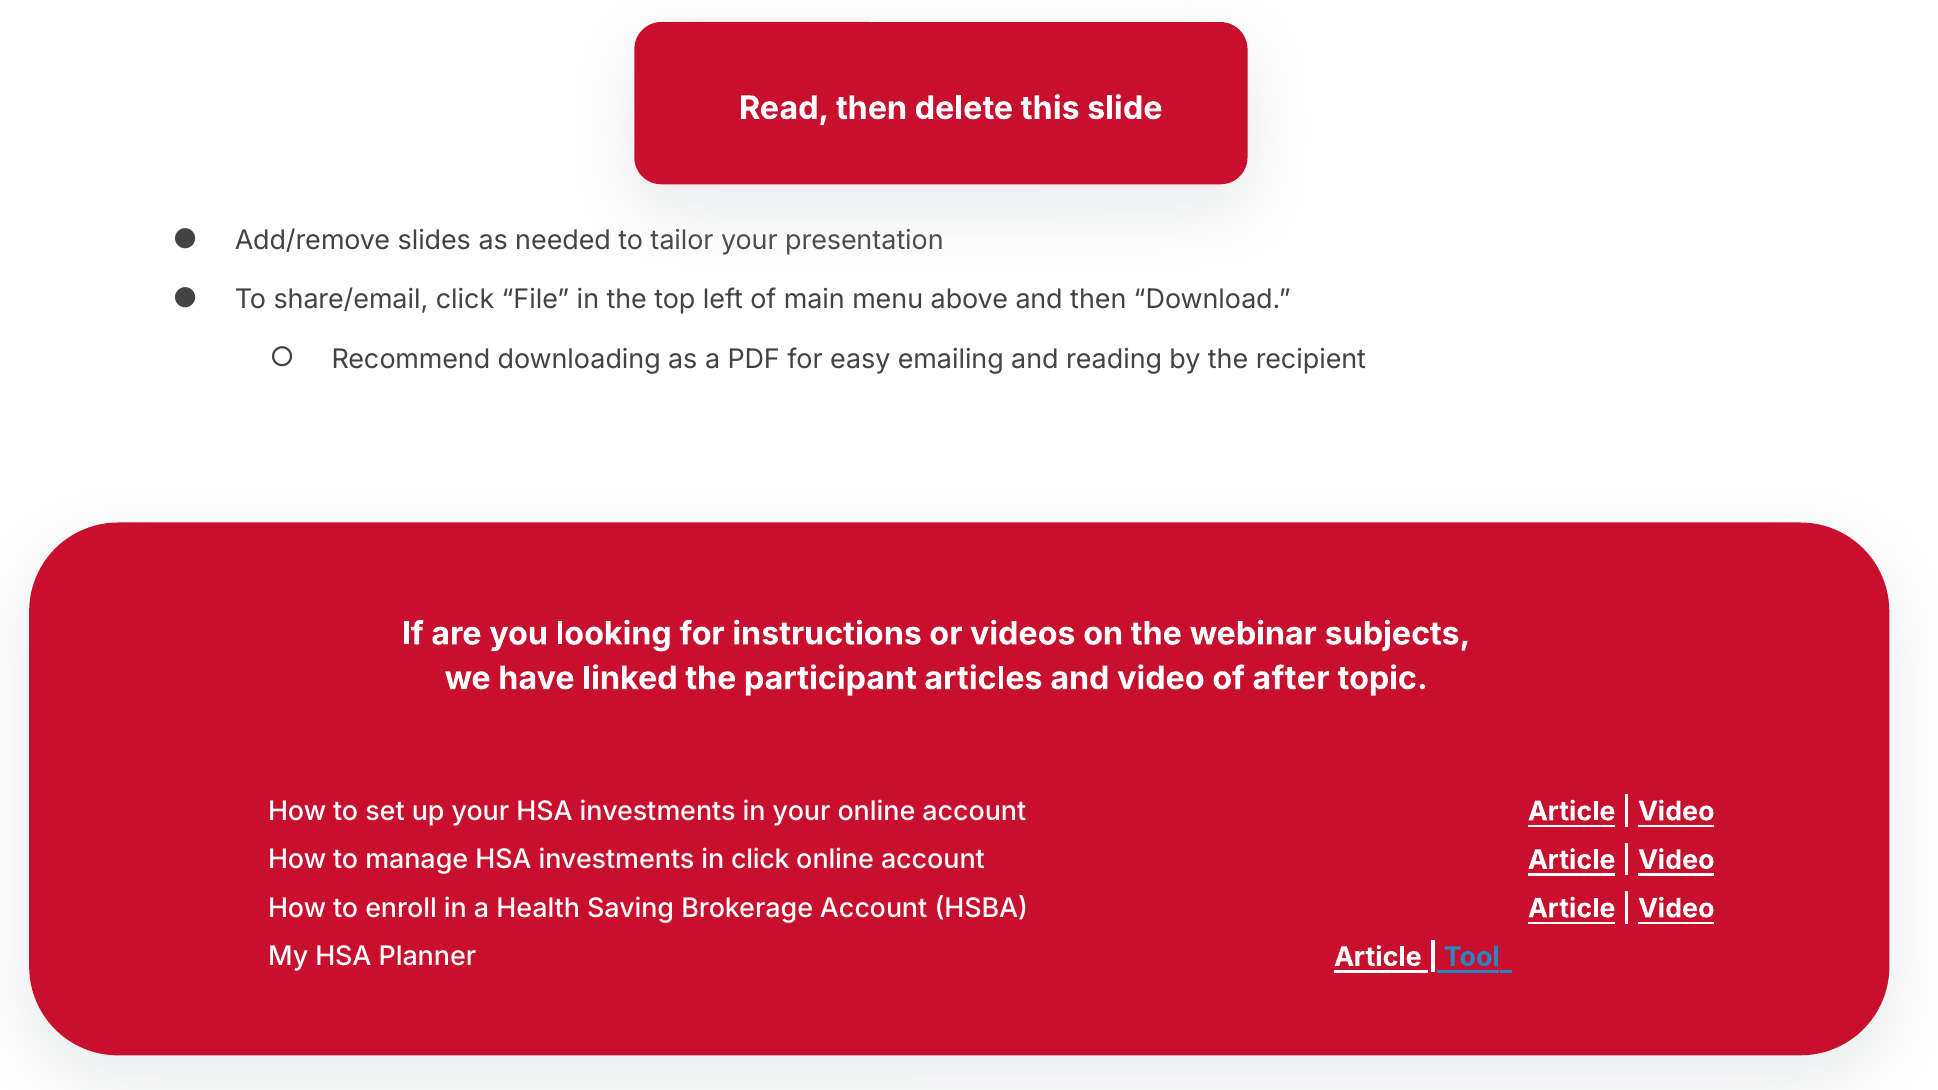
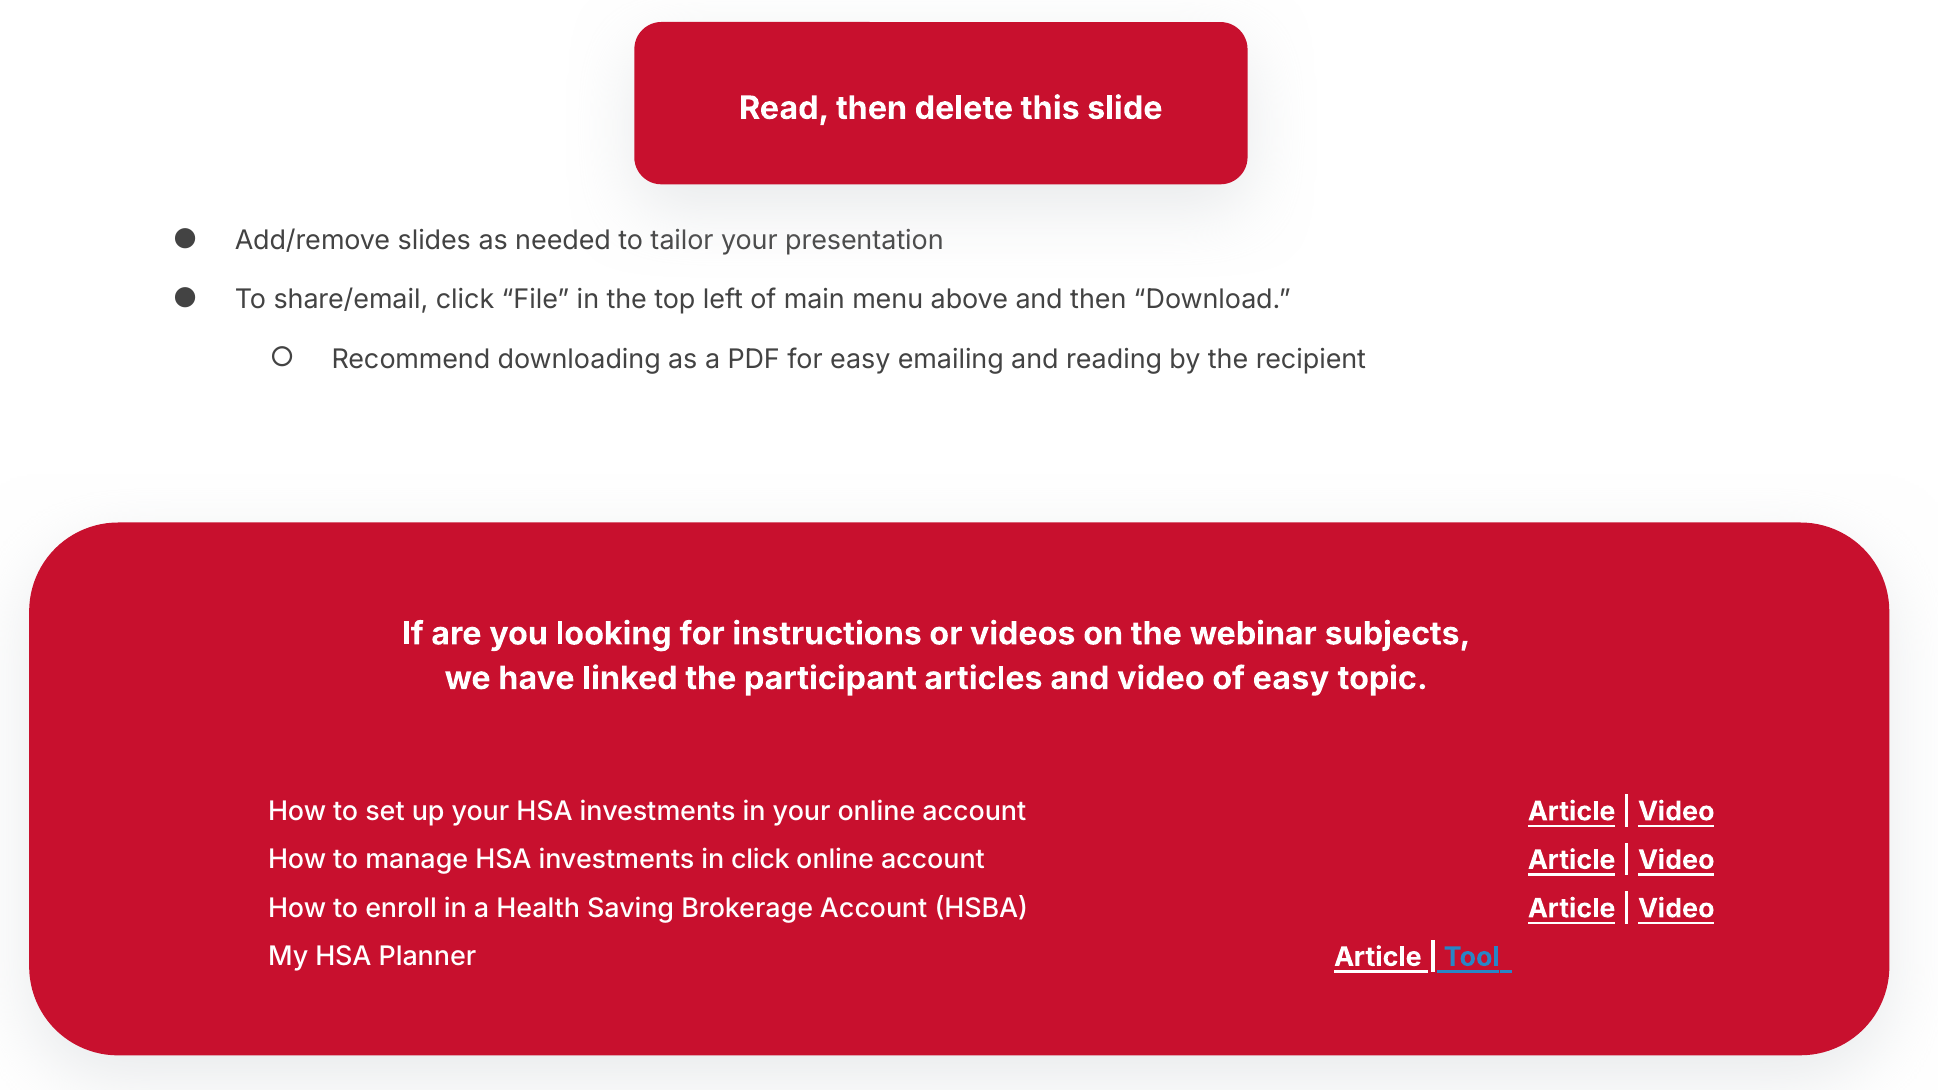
of after: after -> easy
